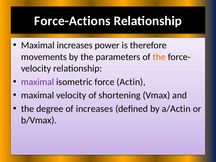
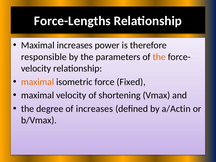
Force-Actions: Force-Actions -> Force-Lengths
movements: movements -> responsible
maximal at (38, 82) colour: purple -> orange
Actin: Actin -> Fixed
